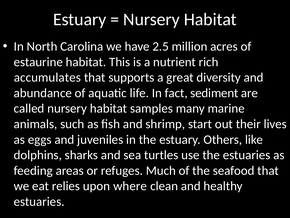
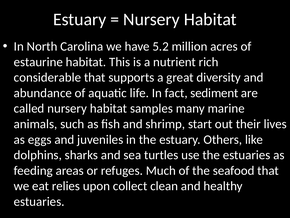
2.5: 2.5 -> 5.2
accumulates: accumulates -> considerable
where: where -> collect
